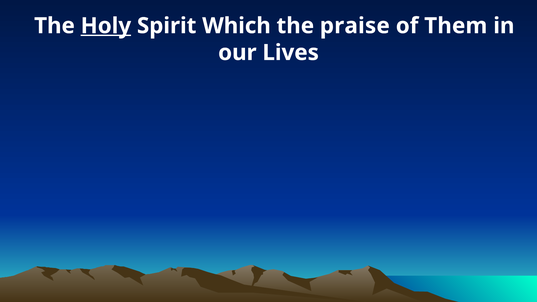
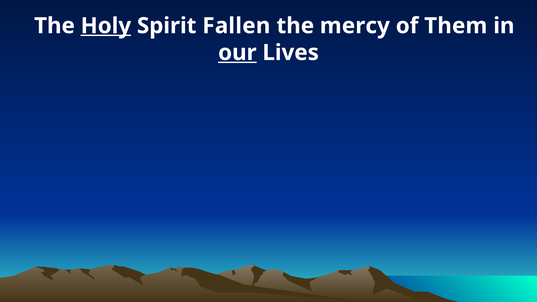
Which: Which -> Fallen
praise: praise -> mercy
our underline: none -> present
